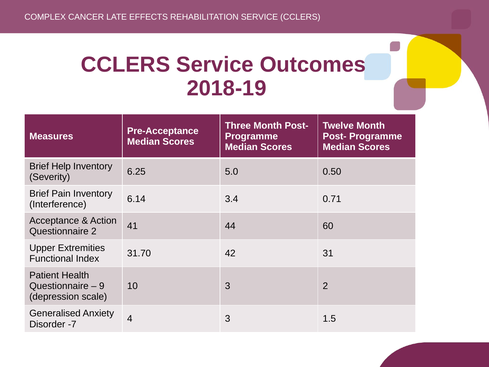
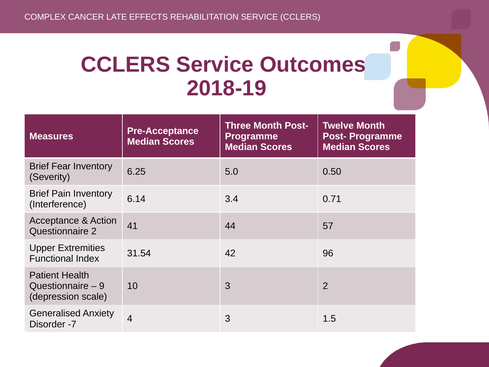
Help: Help -> Fear
60: 60 -> 57
31.70: 31.70 -> 31.54
31: 31 -> 96
